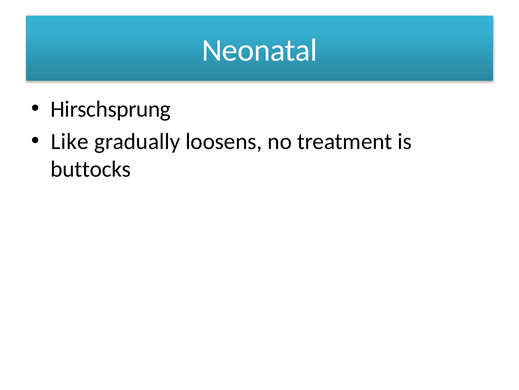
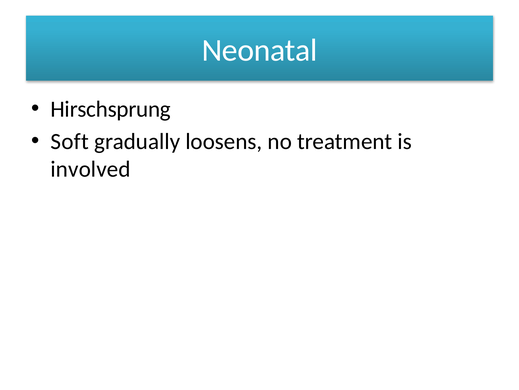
Like: Like -> Soft
buttocks: buttocks -> involved
